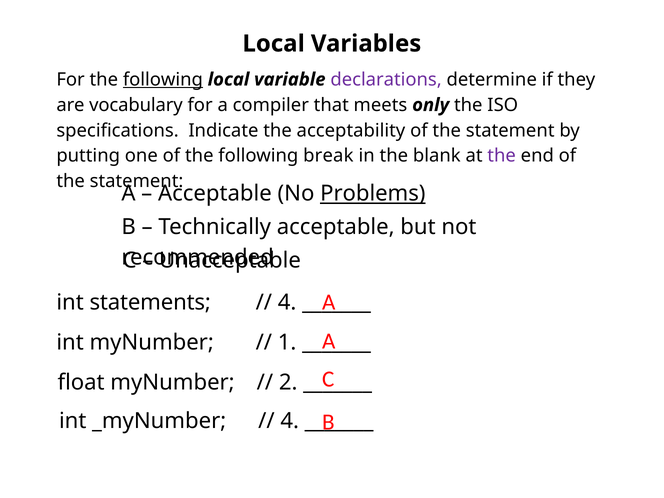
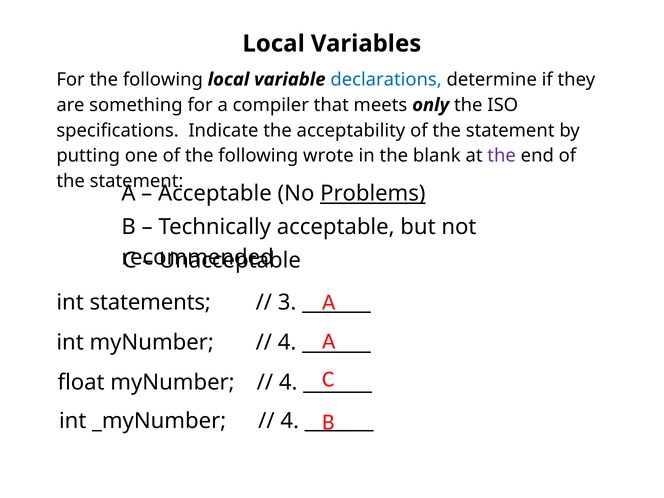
following at (163, 79) underline: present -> none
declarations colour: purple -> blue
vocabulary: vocabulary -> something
break: break -> wrote
4 at (287, 303): 4 -> 3
1 at (287, 342): 1 -> 4
2 at (288, 382): 2 -> 4
